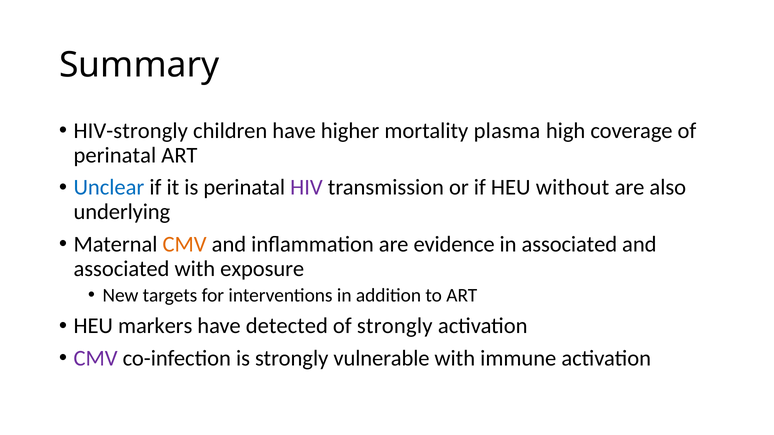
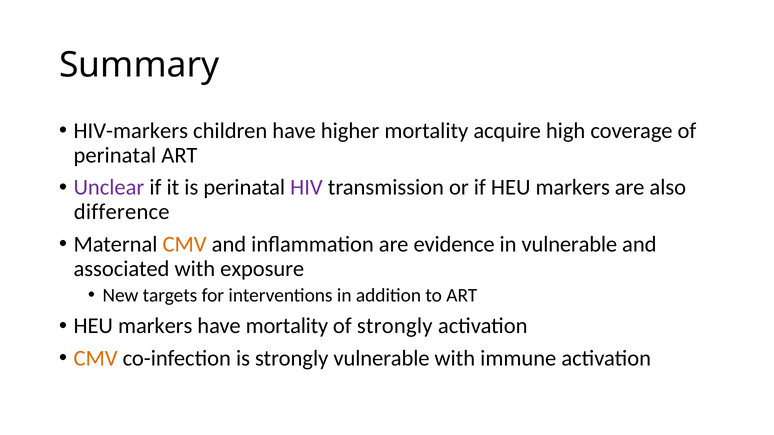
HIV-strongly: HIV-strongly -> HIV-markers
plasma: plasma -> acquire
Unclear colour: blue -> purple
if HEU without: without -> markers
underlying: underlying -> difference
in associated: associated -> vulnerable
have detected: detected -> mortality
CMV at (96, 359) colour: purple -> orange
